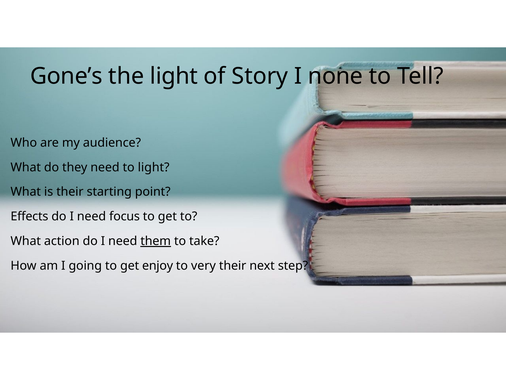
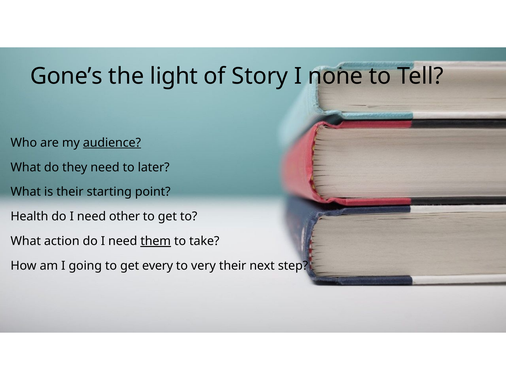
audience underline: none -> present
to light: light -> later
Effects: Effects -> Health
focus: focus -> other
enjoy: enjoy -> every
